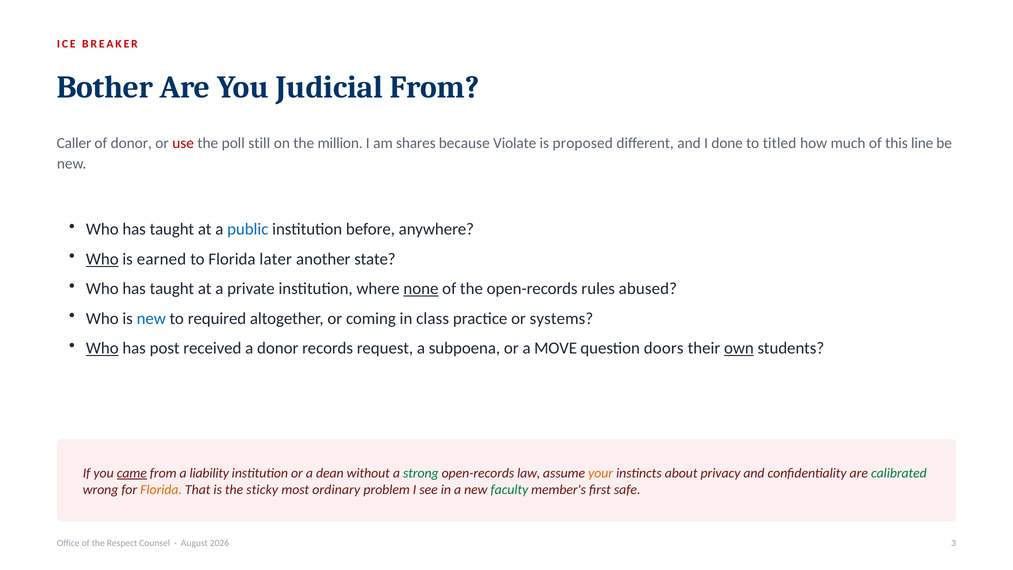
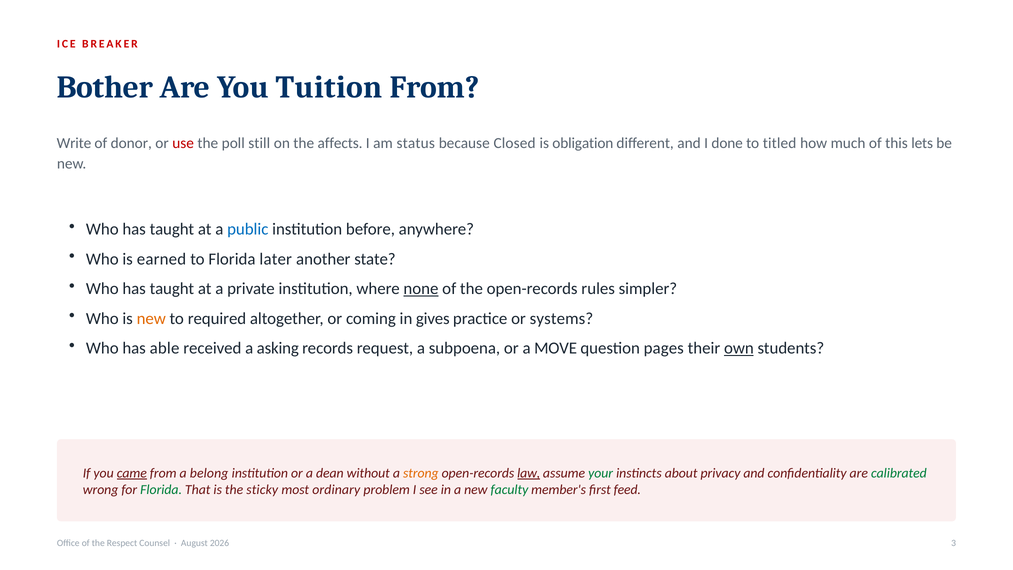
Judicial: Judicial -> Tuition
Caller: Caller -> Write
million: million -> affects
shares: shares -> status
Violate: Violate -> Closed
proposed: proposed -> obligation
line: line -> lets
Who at (102, 259) underline: present -> none
abused: abused -> simpler
new at (151, 319) colour: blue -> orange
class: class -> gives
Who at (102, 348) underline: present -> none
post: post -> able
a donor: donor -> asking
doors: doors -> pages
liability: liability -> belong
strong colour: green -> orange
law underline: none -> present
your colour: orange -> green
Florida at (161, 489) colour: orange -> green
safe: safe -> feed
